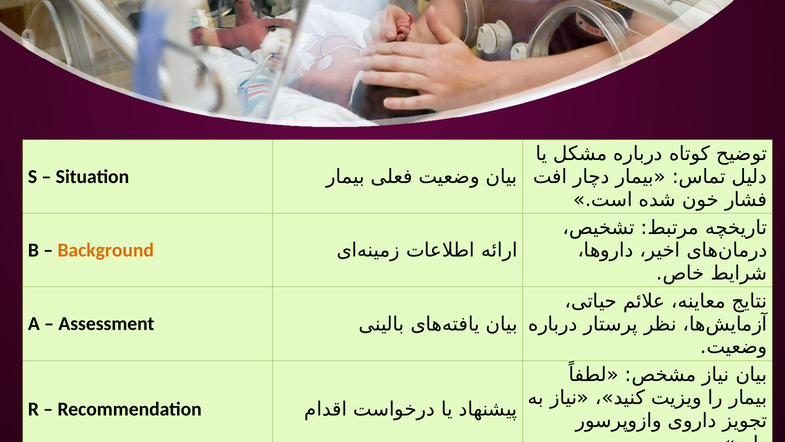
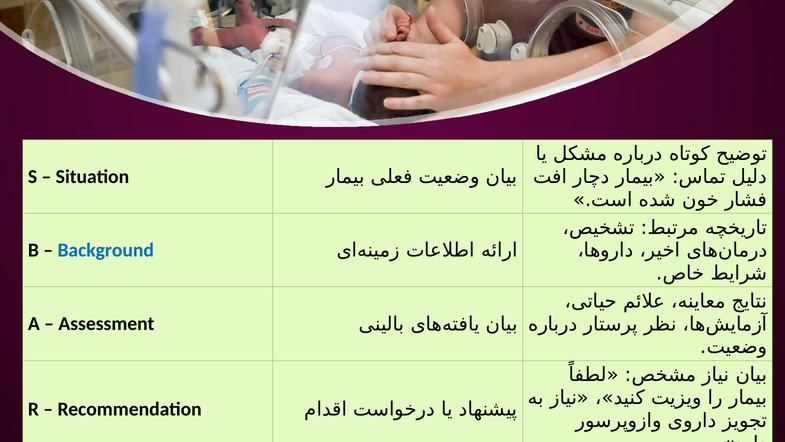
Background colour: orange -> blue
